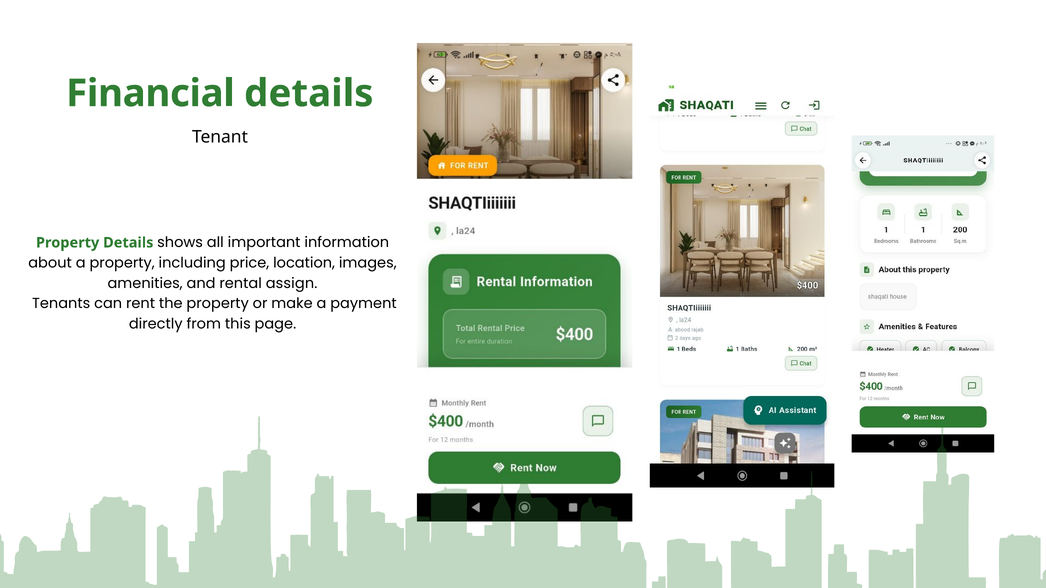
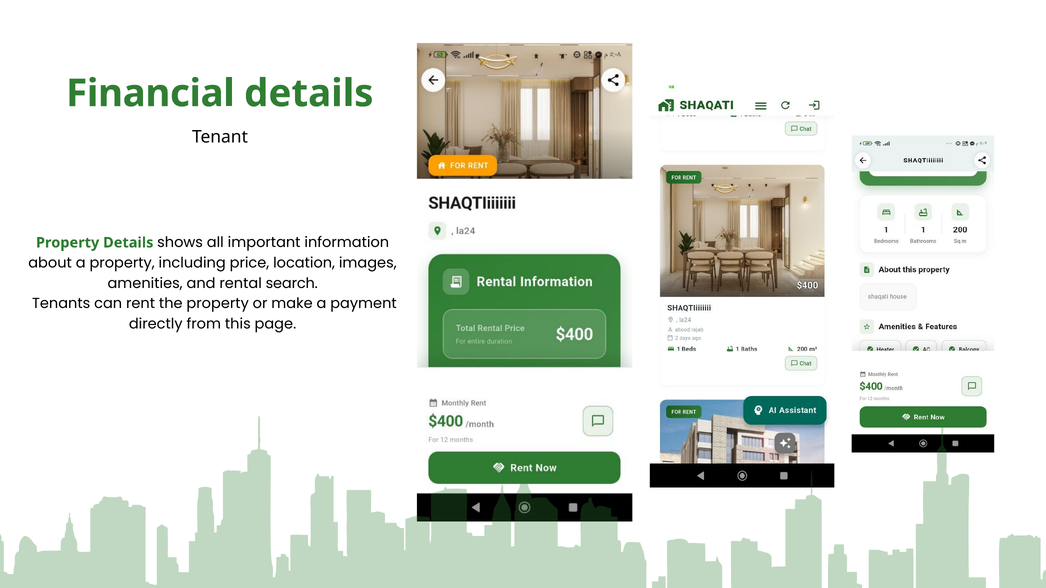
assign: assign -> search
